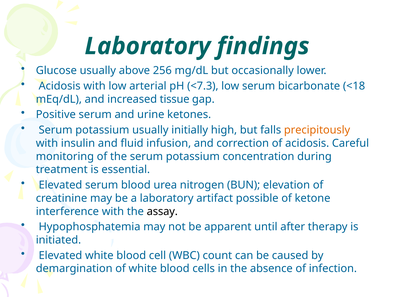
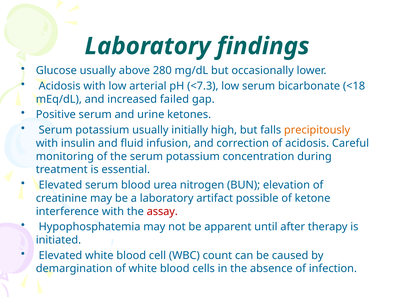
256: 256 -> 280
tissue: tissue -> failed
assay colour: black -> red
